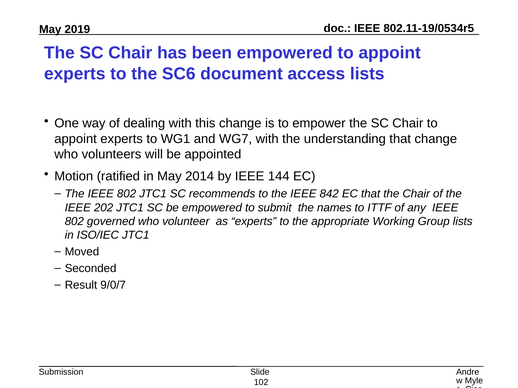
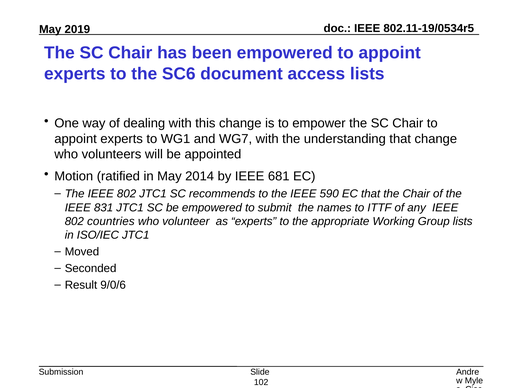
144: 144 -> 681
842: 842 -> 590
202: 202 -> 831
governed: governed -> countries
9/0/7: 9/0/7 -> 9/0/6
